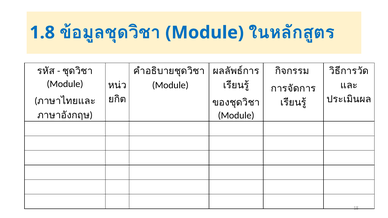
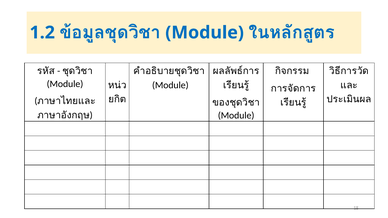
1.8: 1.8 -> 1.2
